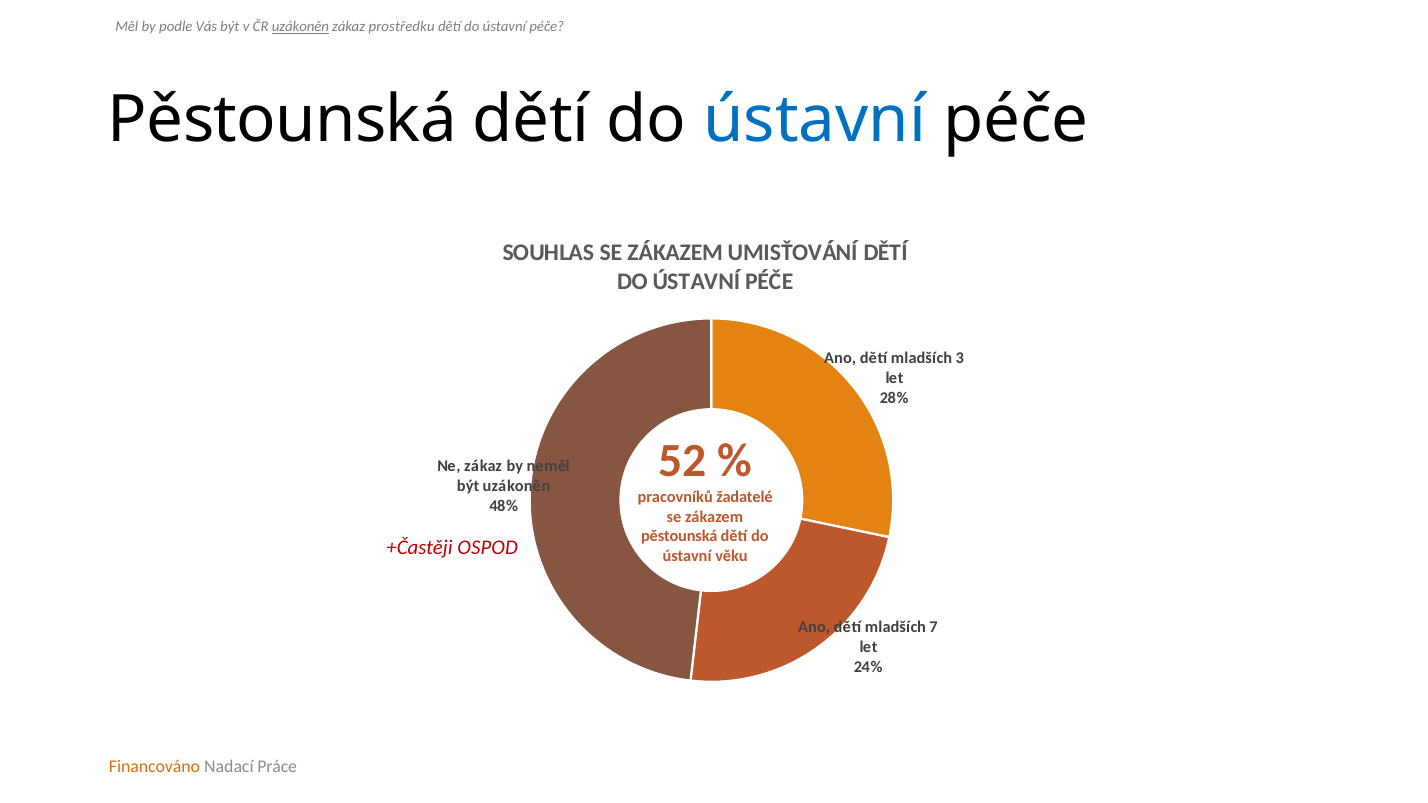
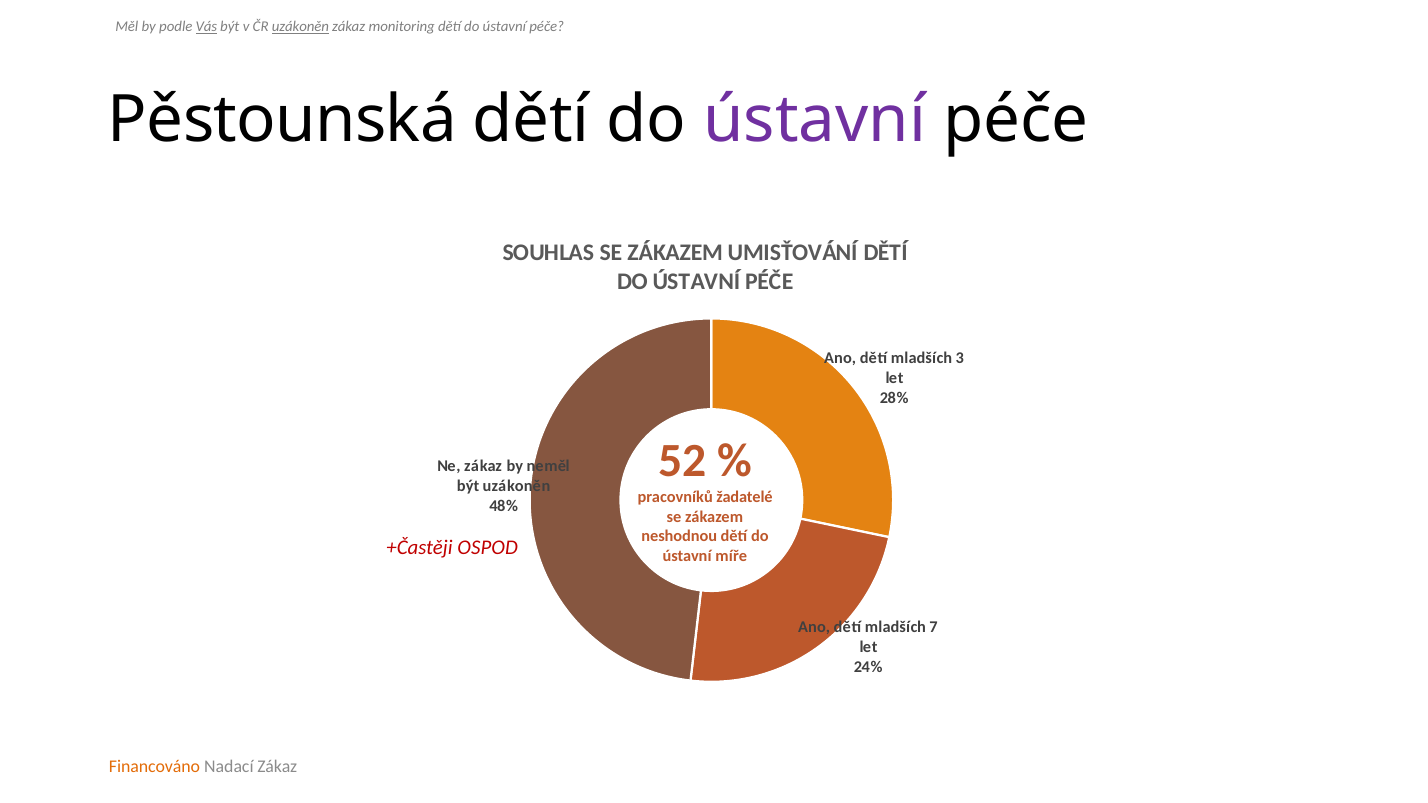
Vás underline: none -> present
prostředku: prostředku -> monitoring
ústavní at (815, 120) colour: blue -> purple
pěstounská at (679, 536): pěstounská -> neshodnou
věku: věku -> míře
Nadací Práce: Práce -> Zákaz
